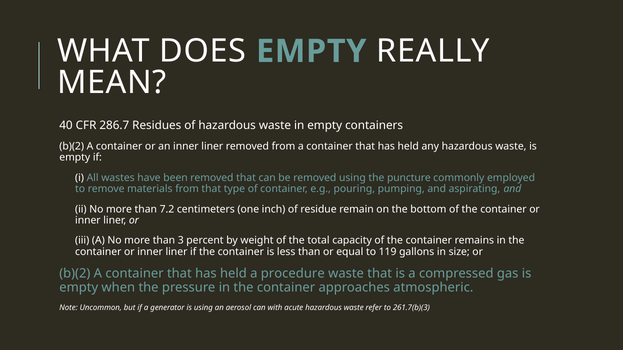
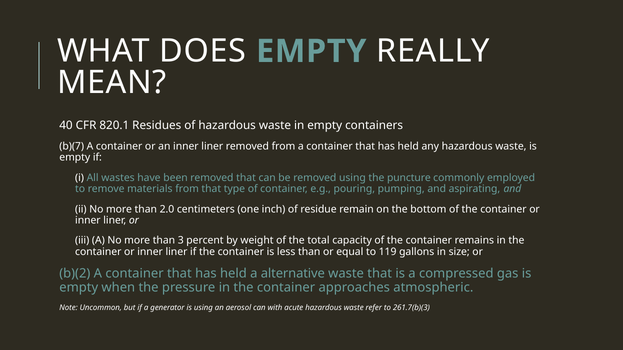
286.7: 286.7 -> 820.1
b)(2 at (72, 146): b)(2 -> b)(7
7.2: 7.2 -> 2.0
procedure: procedure -> alternative
